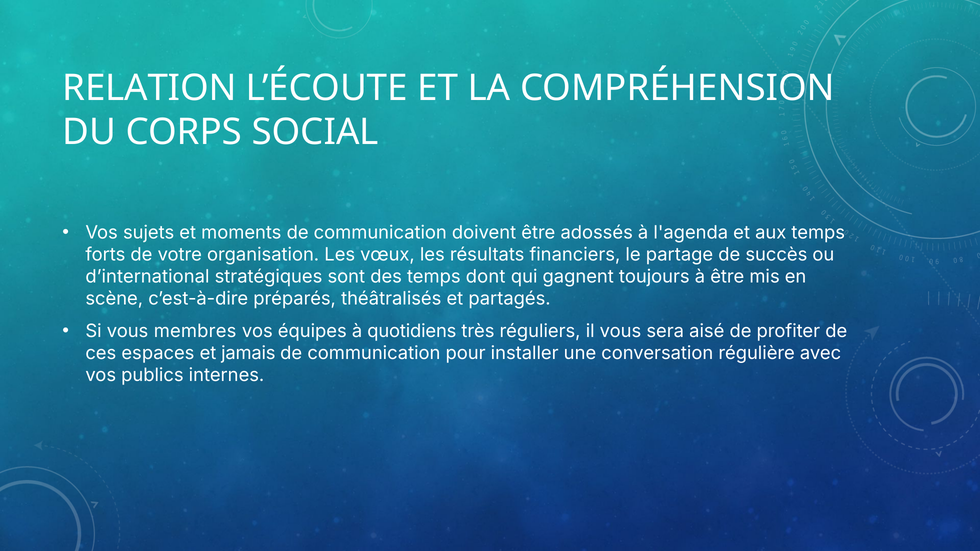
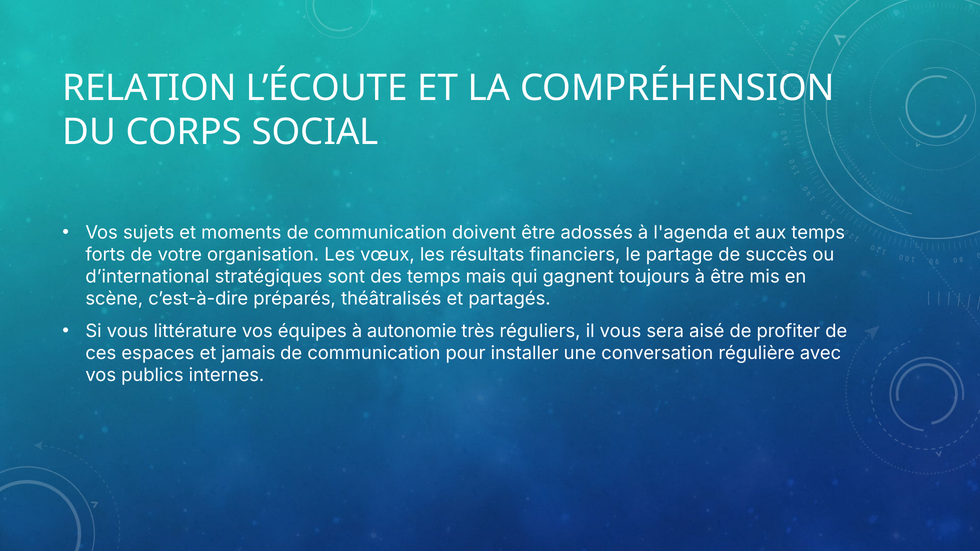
dont: dont -> mais
membres: membres -> littérature
quotidiens: quotidiens -> autonomie
